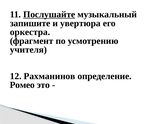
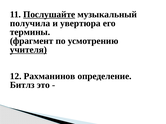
запишите: запишите -> получила
оркестра: оркестра -> термины
учителя underline: none -> present
Ромео: Ромео -> Битлз
